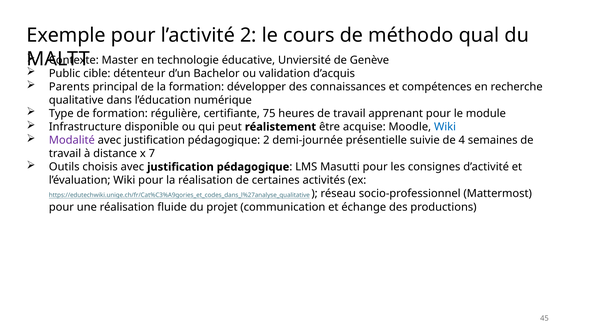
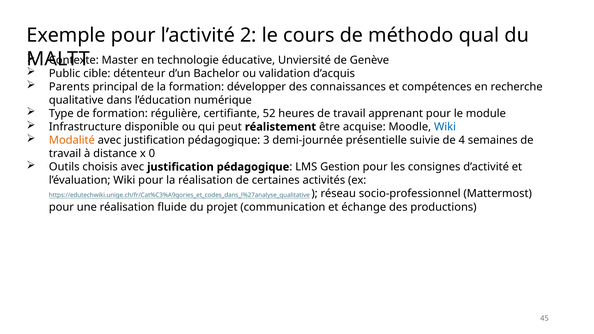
75: 75 -> 52
Modalité colour: purple -> orange
pédagogique 2: 2 -> 3
7: 7 -> 0
Masutti: Masutti -> Gestion
